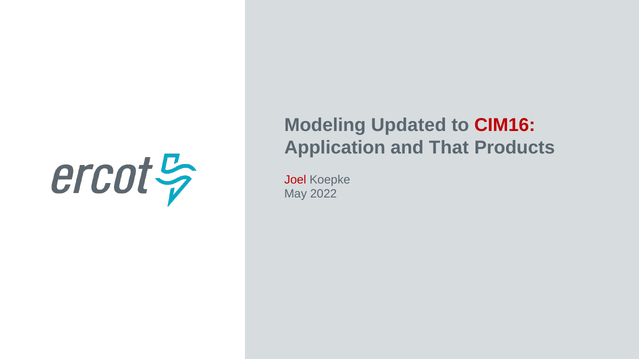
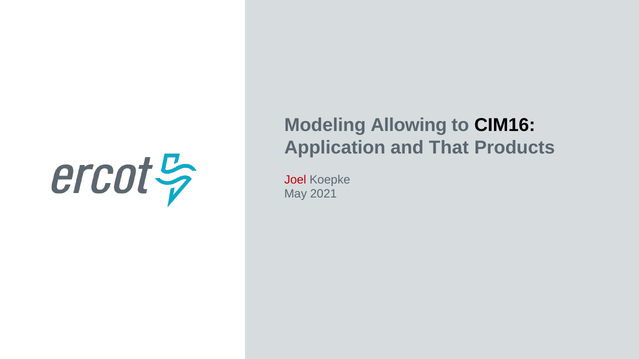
Updated: Updated -> Allowing
CIM16 colour: red -> black
2022: 2022 -> 2021
